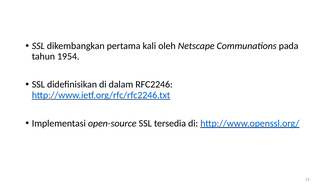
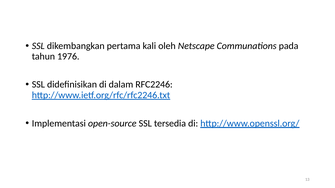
1954: 1954 -> 1976
